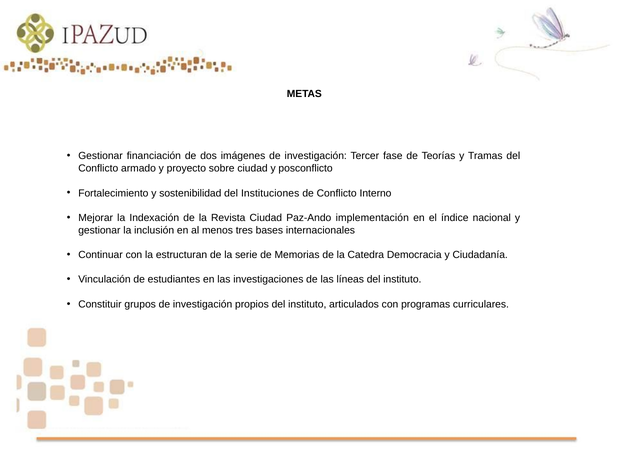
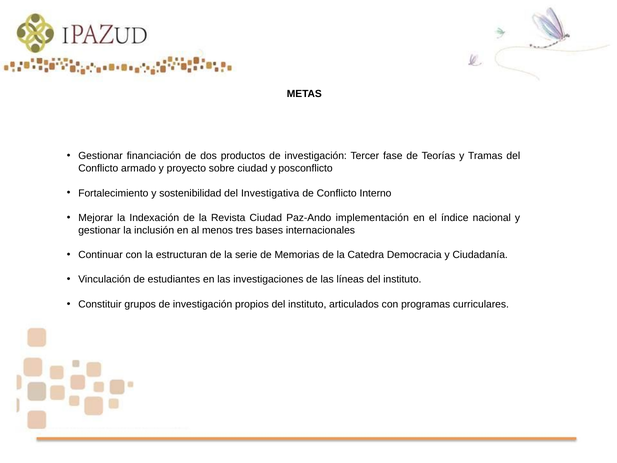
imágenes: imágenes -> productos
Instituciones: Instituciones -> Investigativa
